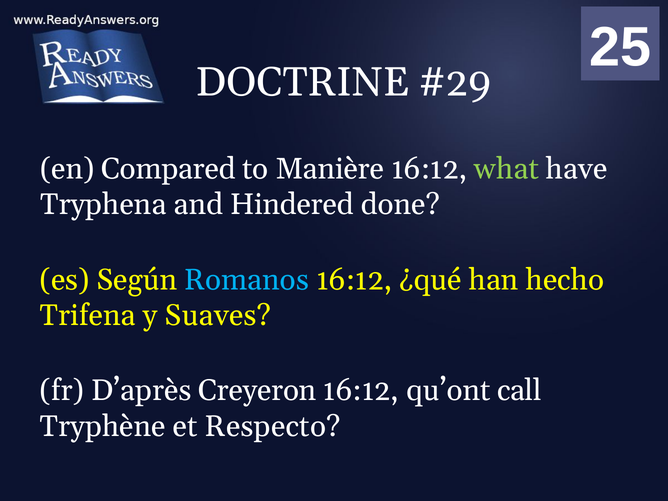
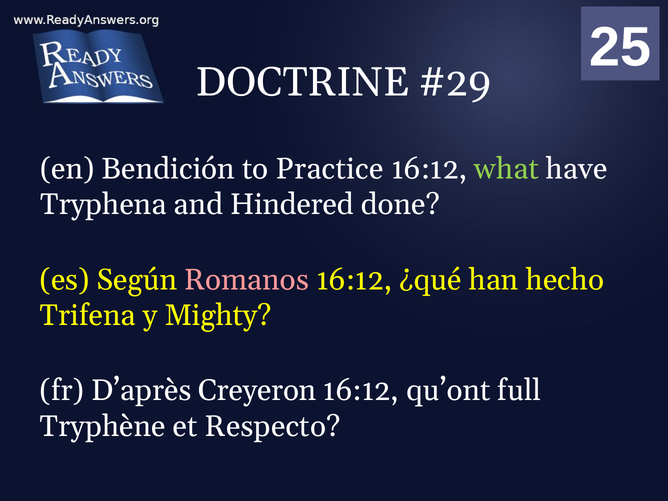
Compared: Compared -> Bendición
Manière: Manière -> Practice
Romanos colour: light blue -> pink
Suaves: Suaves -> Mighty
call: call -> full
